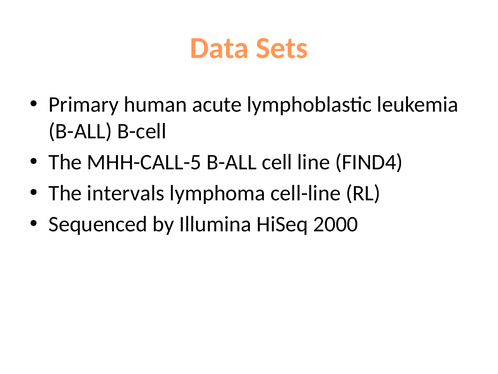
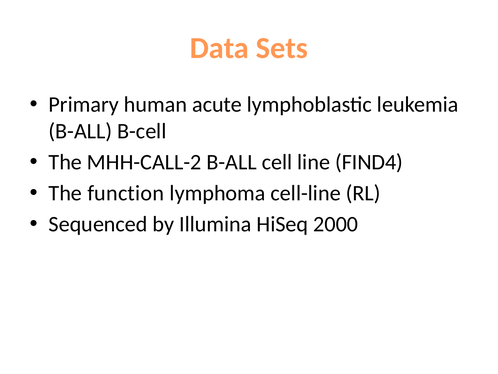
MHH-CALL-5: MHH-CALL-5 -> MHH-CALL-2
intervals: intervals -> function
